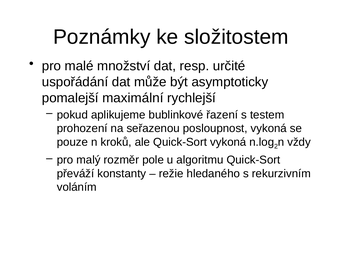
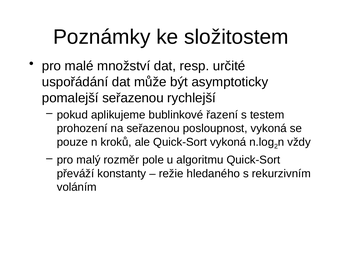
pomalejší maximální: maximální -> seřazenou
